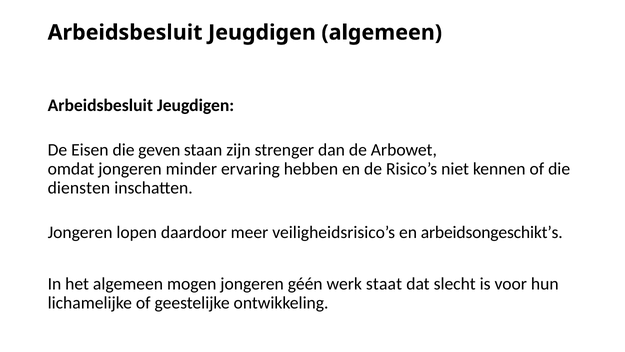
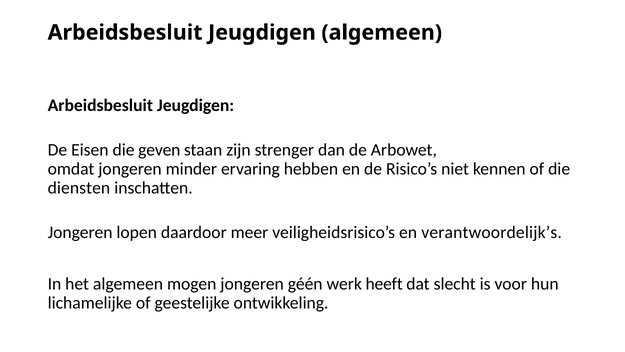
arbeidsongeschikt’s: arbeidsongeschikt’s -> verantwoordelijk’s
staat: staat -> heeft
